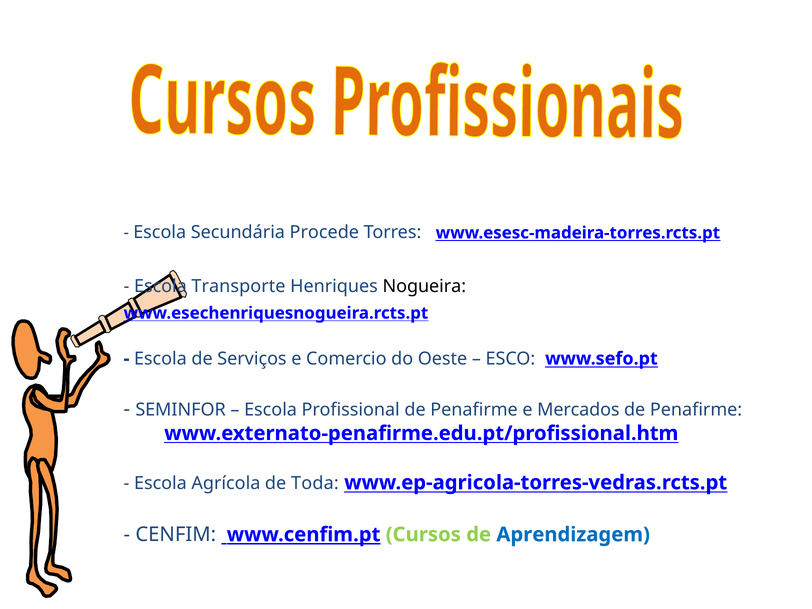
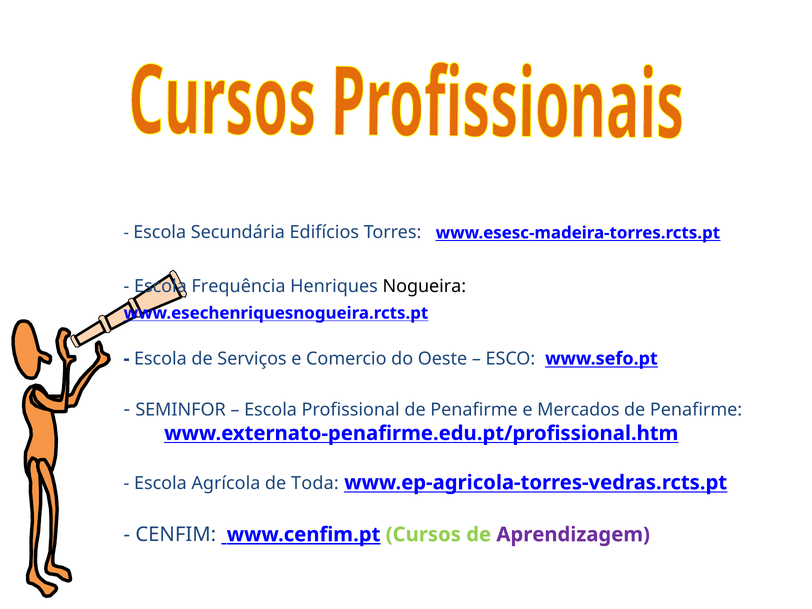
Procede: Procede -> Edifícios
Transporte: Transporte -> Frequência
Aprendizagem colour: blue -> purple
